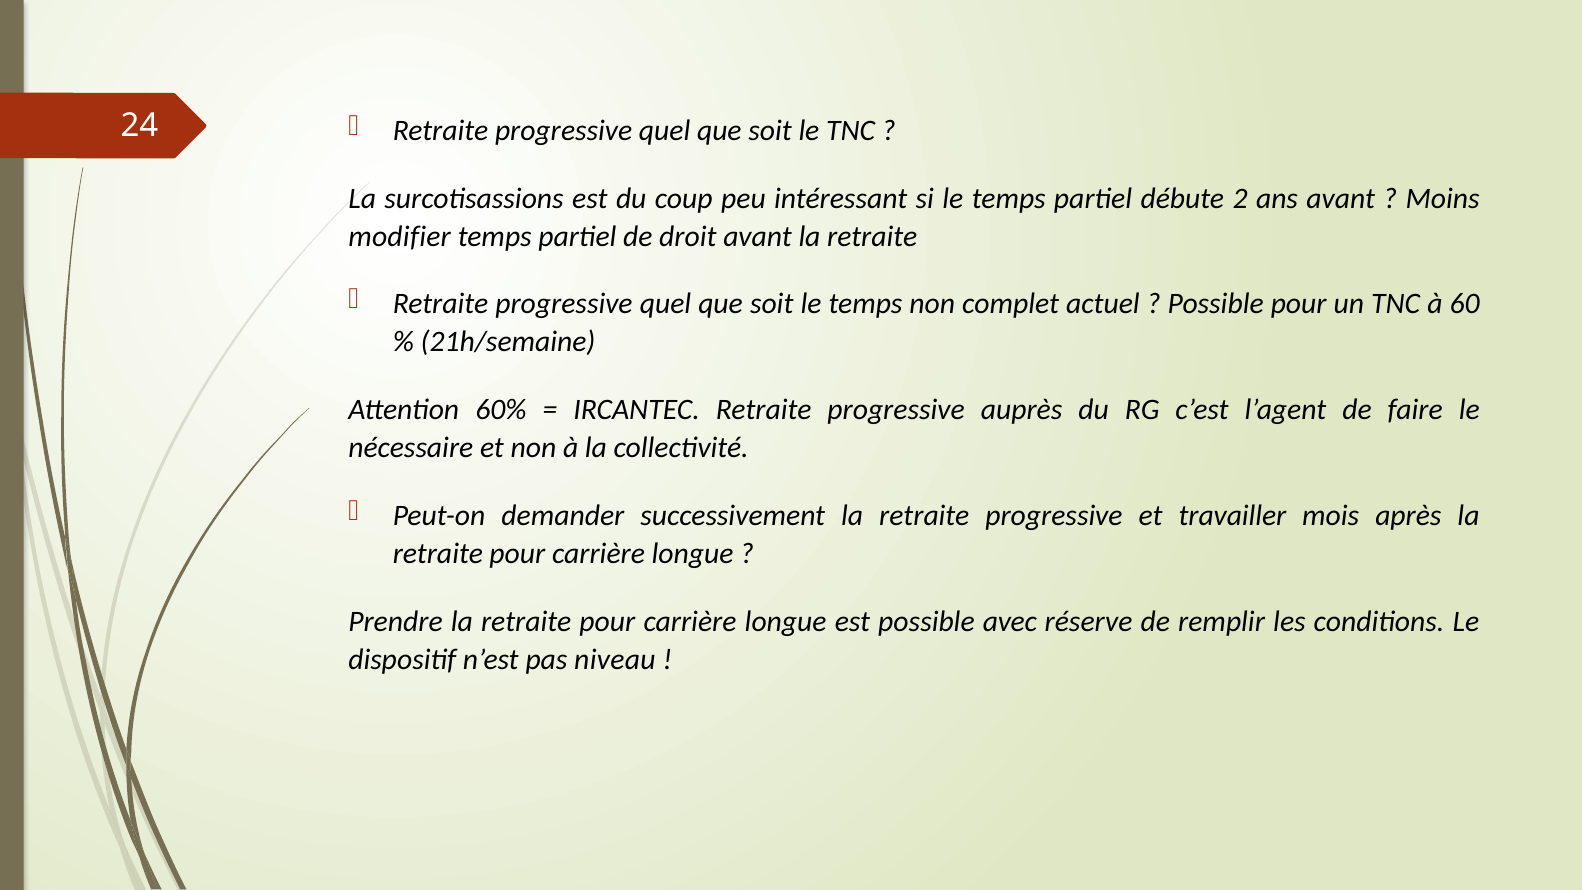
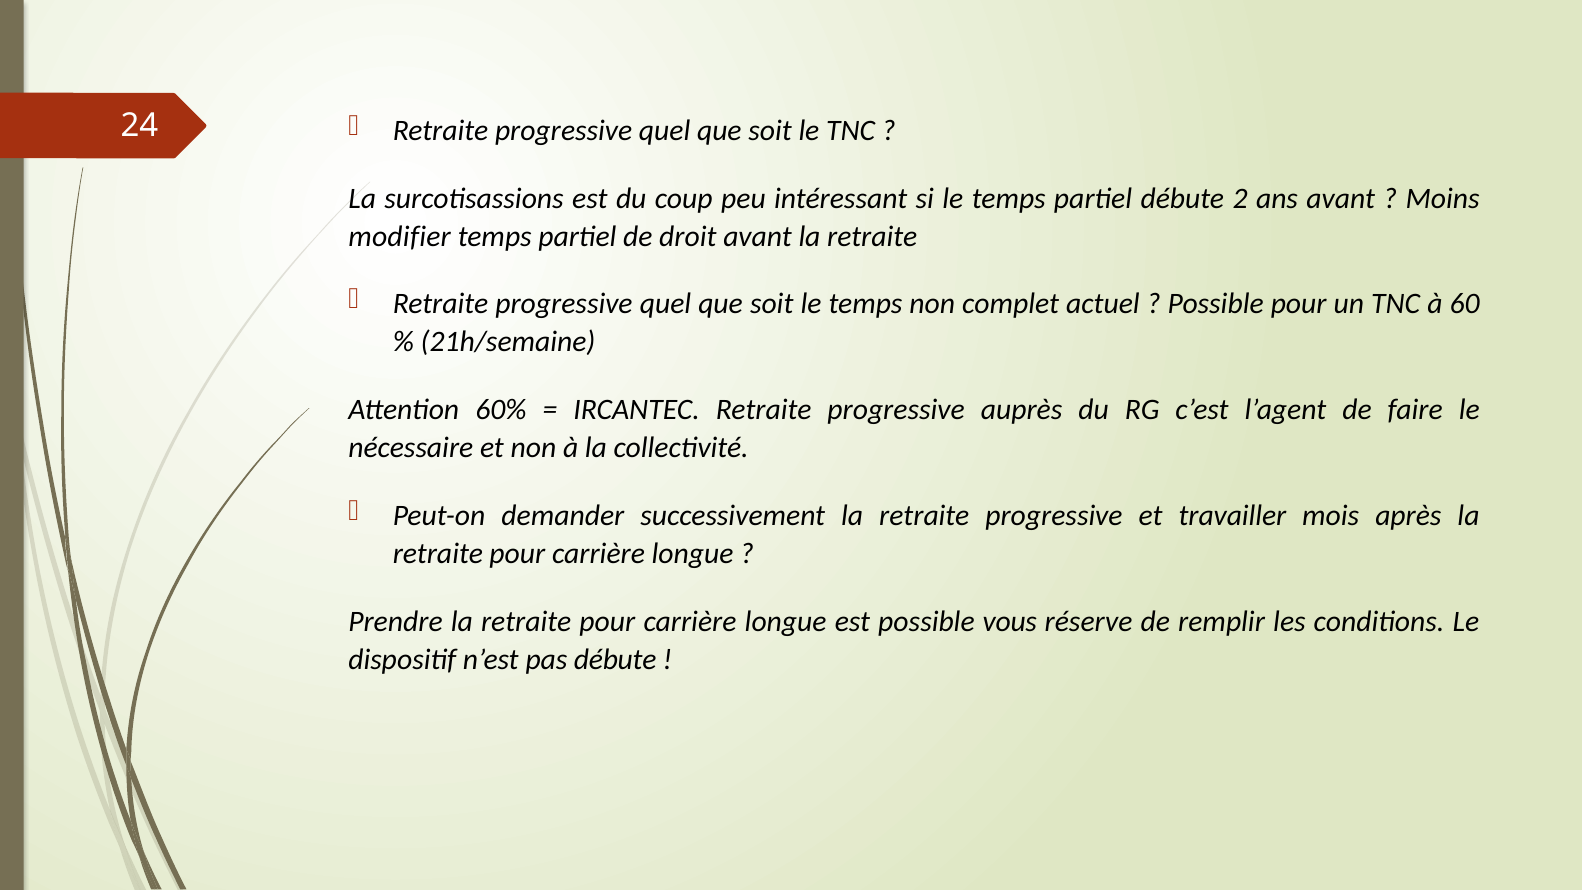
avec: avec -> vous
pas niveau: niveau -> débute
